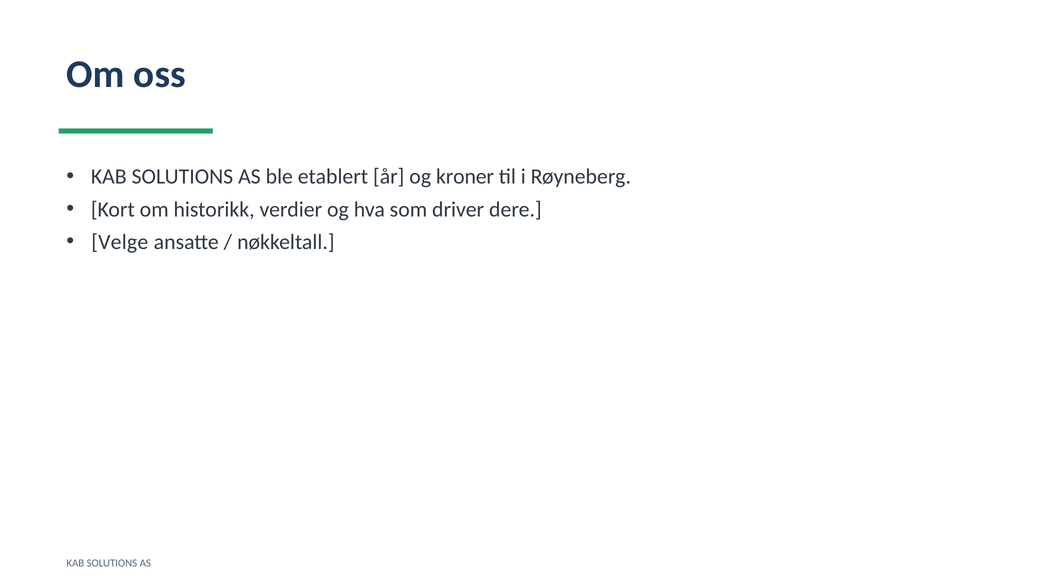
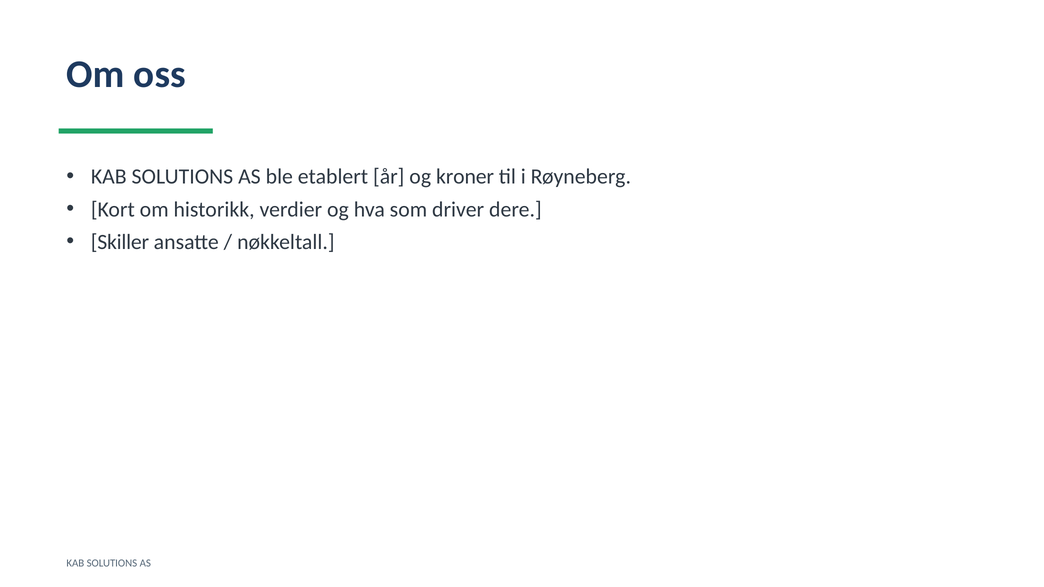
Velge: Velge -> Skiller
